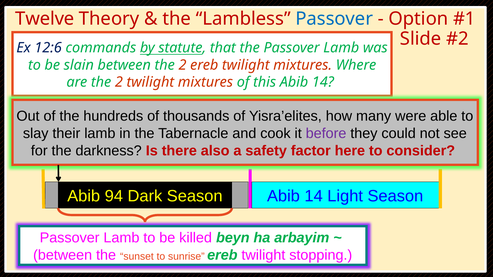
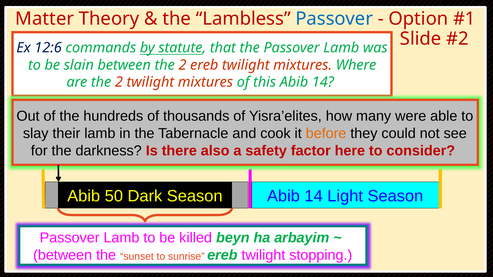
Twelve: Twelve -> Matter
before colour: purple -> orange
94: 94 -> 50
